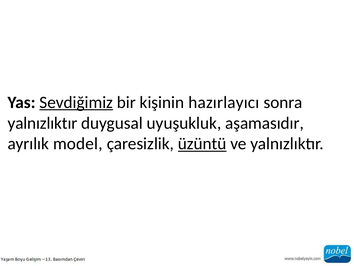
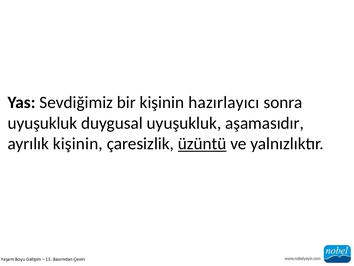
Sevdiğimiz underline: present -> none
yalnızlıktır at (42, 123): yalnızlıktır -> uyuşukluk
ayrılık model: model -> kişinin
